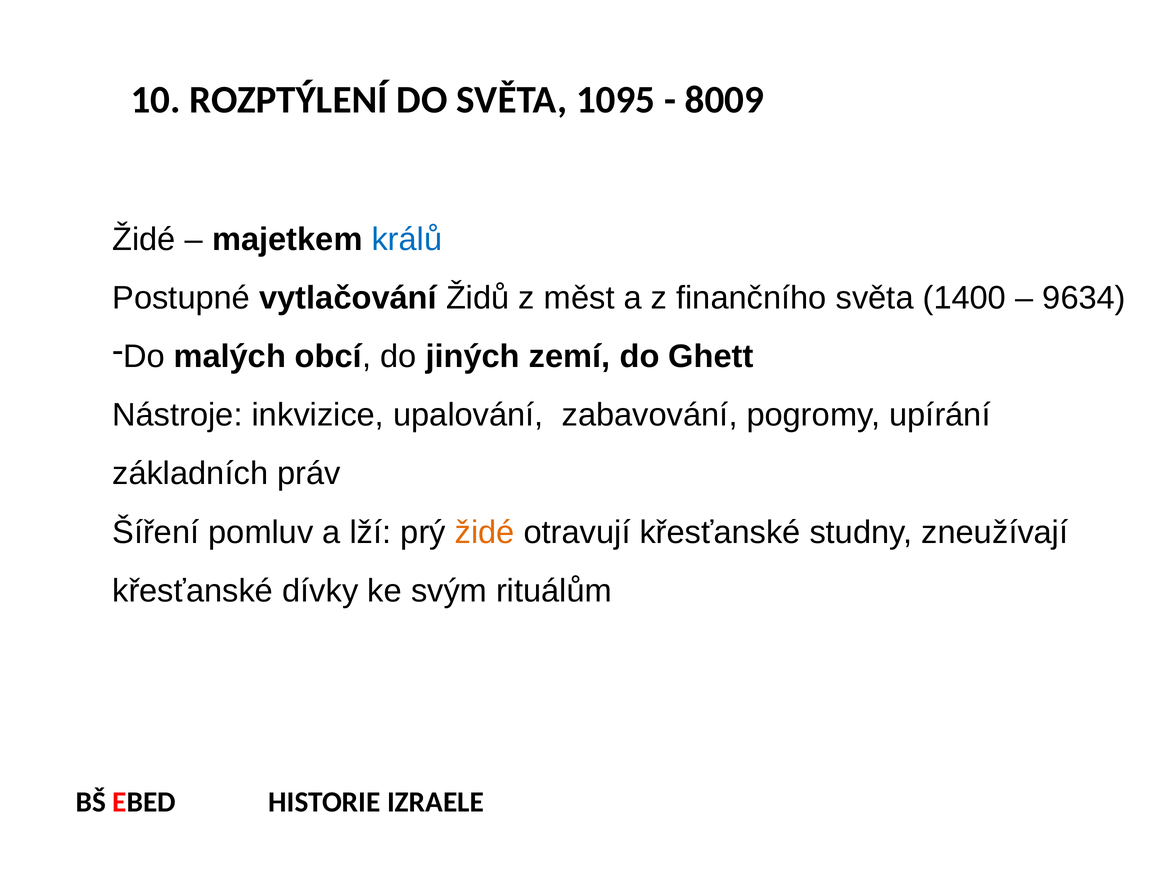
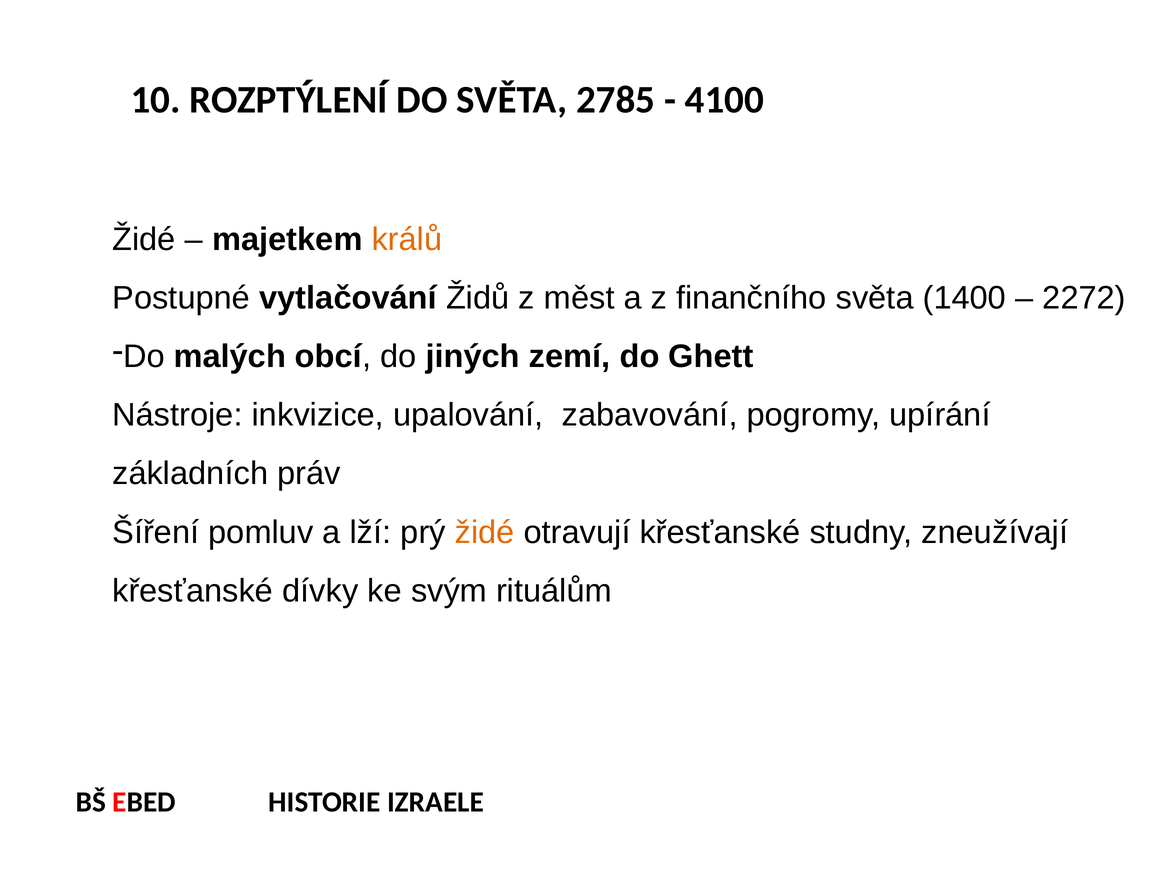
1095: 1095 -> 2785
8009: 8009 -> 4100
králů colour: blue -> orange
9634: 9634 -> 2272
